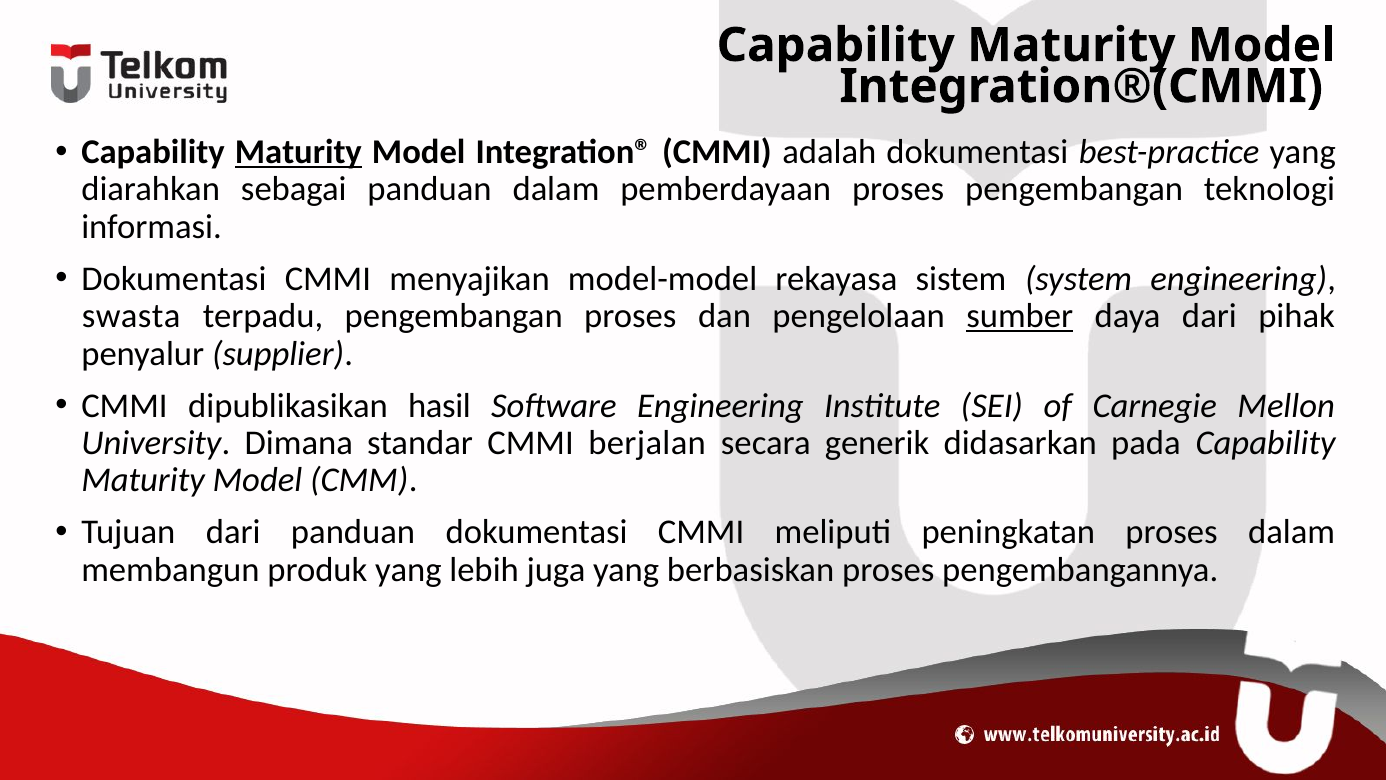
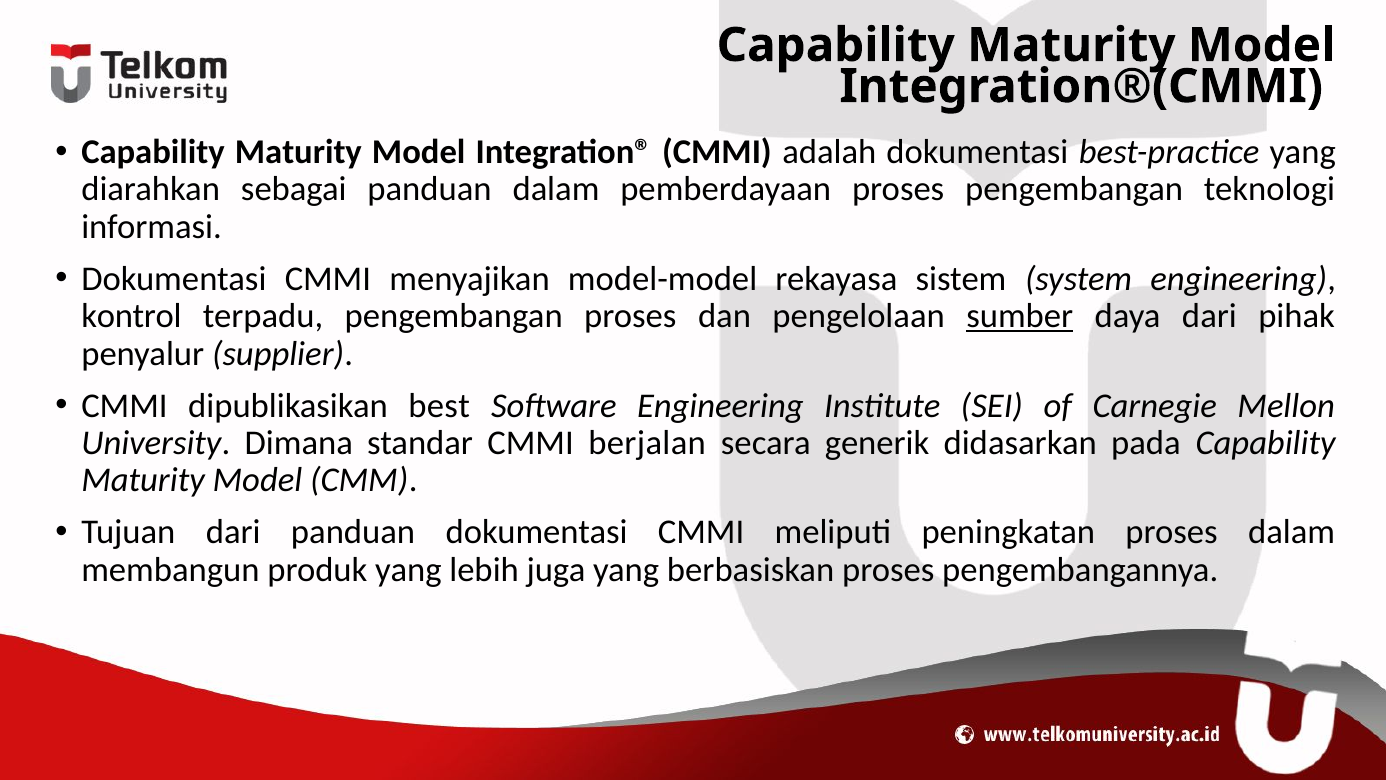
Maturity at (298, 152) underline: present -> none
swasta: swasta -> kontrol
hasil: hasil -> best
